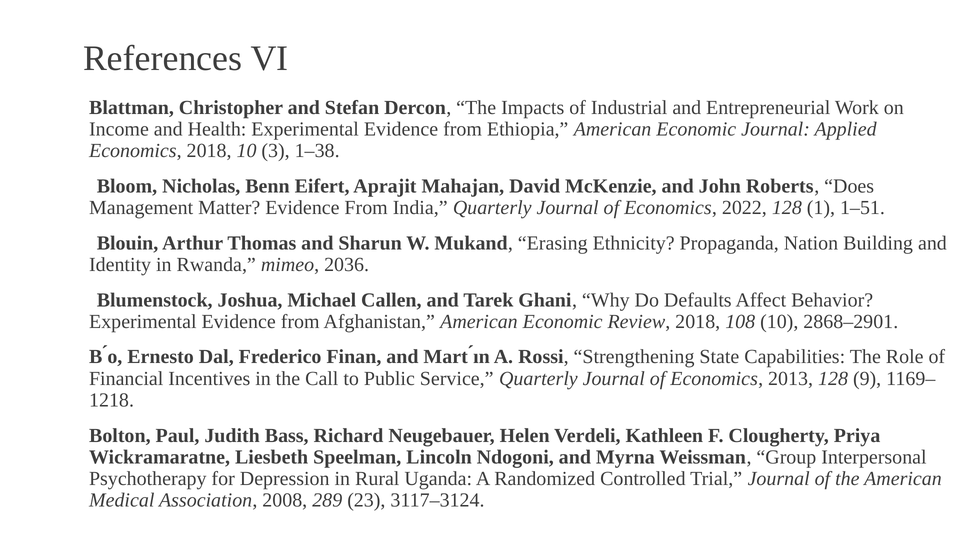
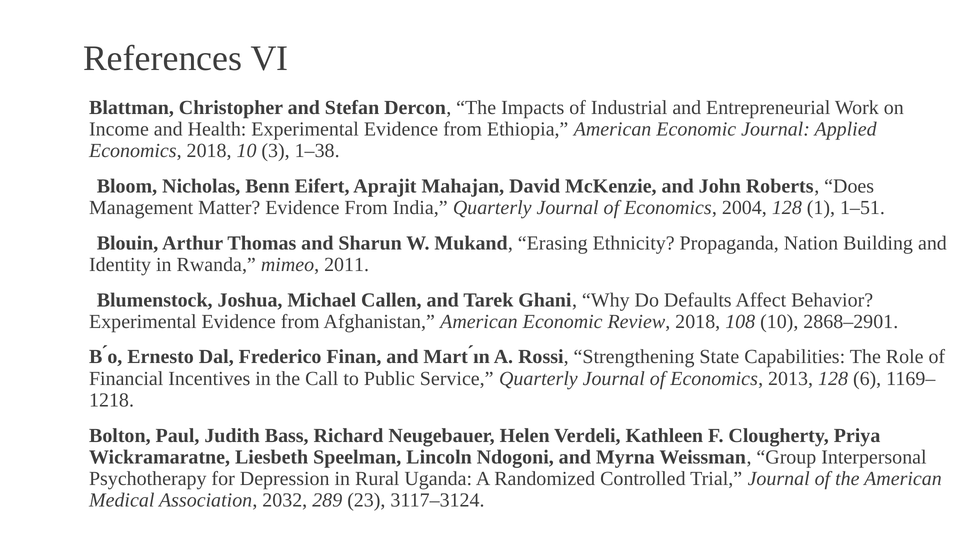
2022: 2022 -> 2004
2036: 2036 -> 2011
9: 9 -> 6
2008: 2008 -> 2032
